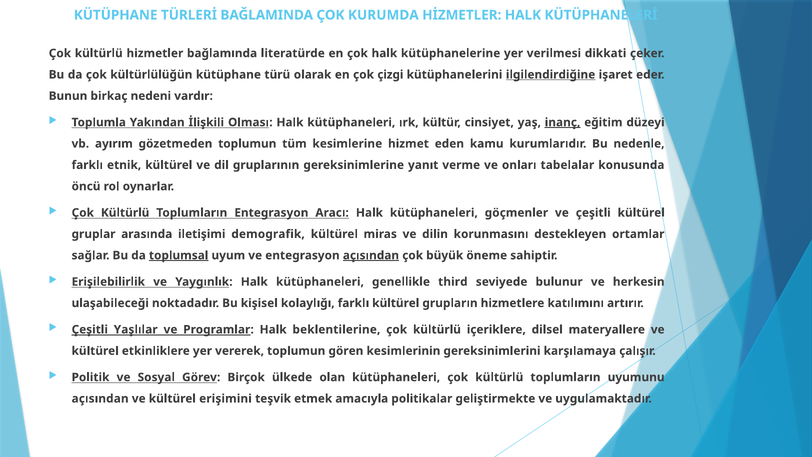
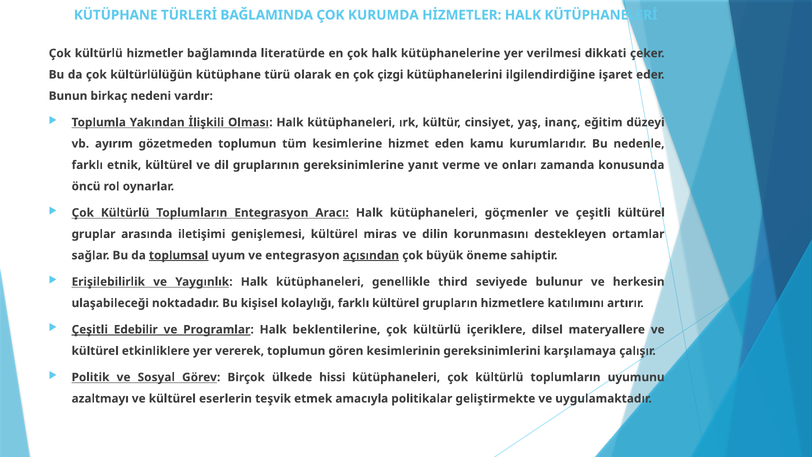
ilgilendirdiğine underline: present -> none
inanç underline: present -> none
tabelalar: tabelalar -> zamanda
demografik: demografik -> genişlemesi
Yaşlılar: Yaşlılar -> Edebilir
olan: olan -> hissi
açısından at (100, 398): açısından -> azaltmayı
erişimini: erişimini -> eserlerin
